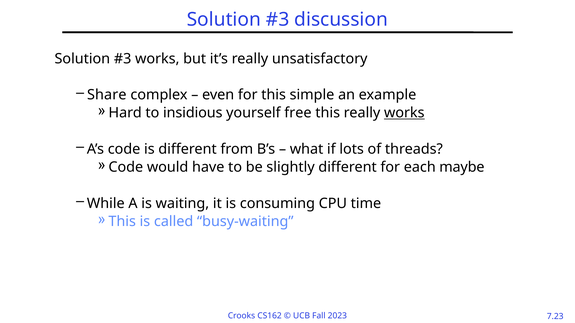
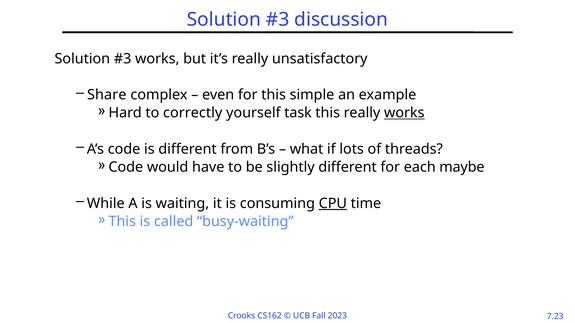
insidious: insidious -> correctly
free: free -> task
CPU underline: none -> present
